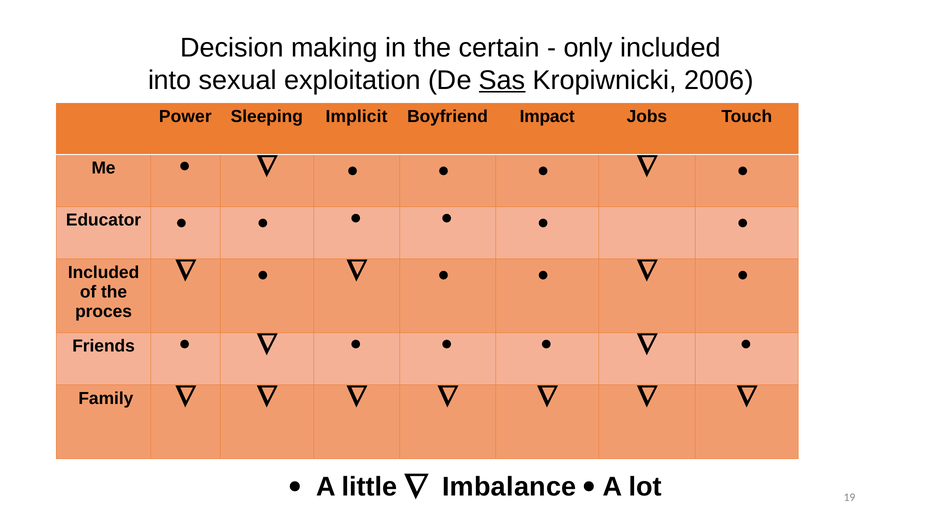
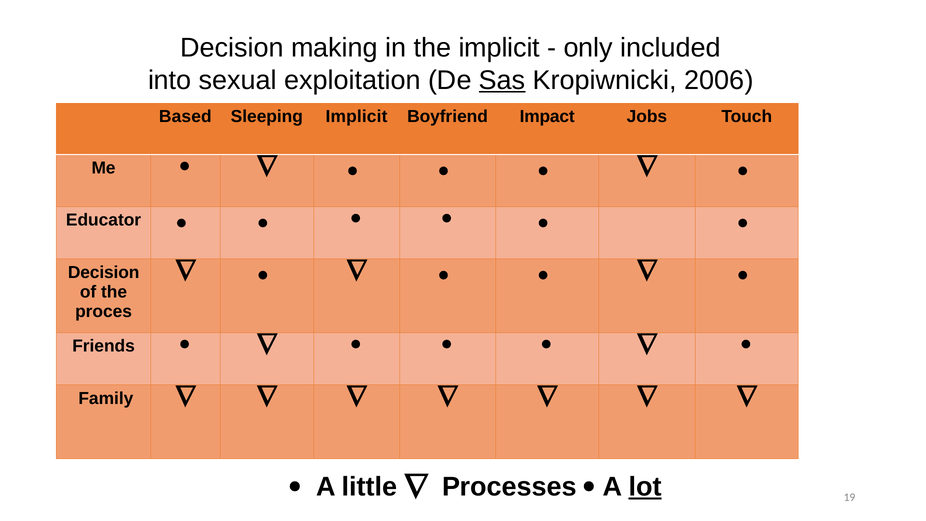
the certain: certain -> implicit
Power: Power -> Based
Included at (104, 272): Included -> Decision
Imbalance: Imbalance -> Processes
lot underline: none -> present
